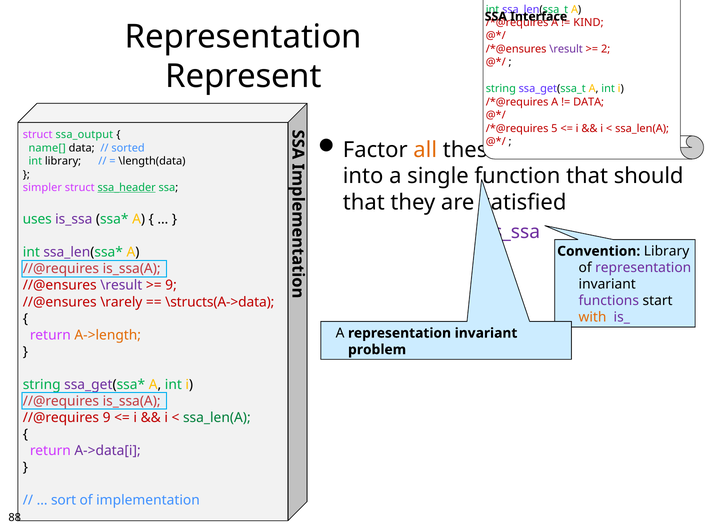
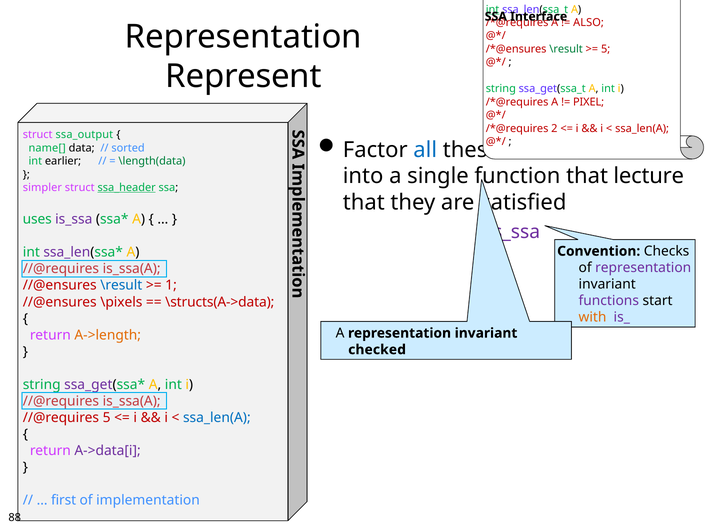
int at (493, 9) underline: none -> present
KIND: KIND -> ALSO
\result at (566, 49) colour: purple -> green
2 at (606, 49): 2 -> 5
DATA at (589, 102): DATA -> PIXEL
5: 5 -> 2
all colour: orange -> blue
int library: library -> earlier
\length(data colour: black -> green
should: should -> lecture
Library at (667, 251): Library -> Checks
\result at (121, 285) colour: purple -> blue
9 at (171, 285): 9 -> 1
\rarely: \rarely -> \pixels
problem: problem -> checked
//@requires 9: 9 -> 5
ssa_len(A at (217, 418) colour: green -> blue
sort: sort -> first
